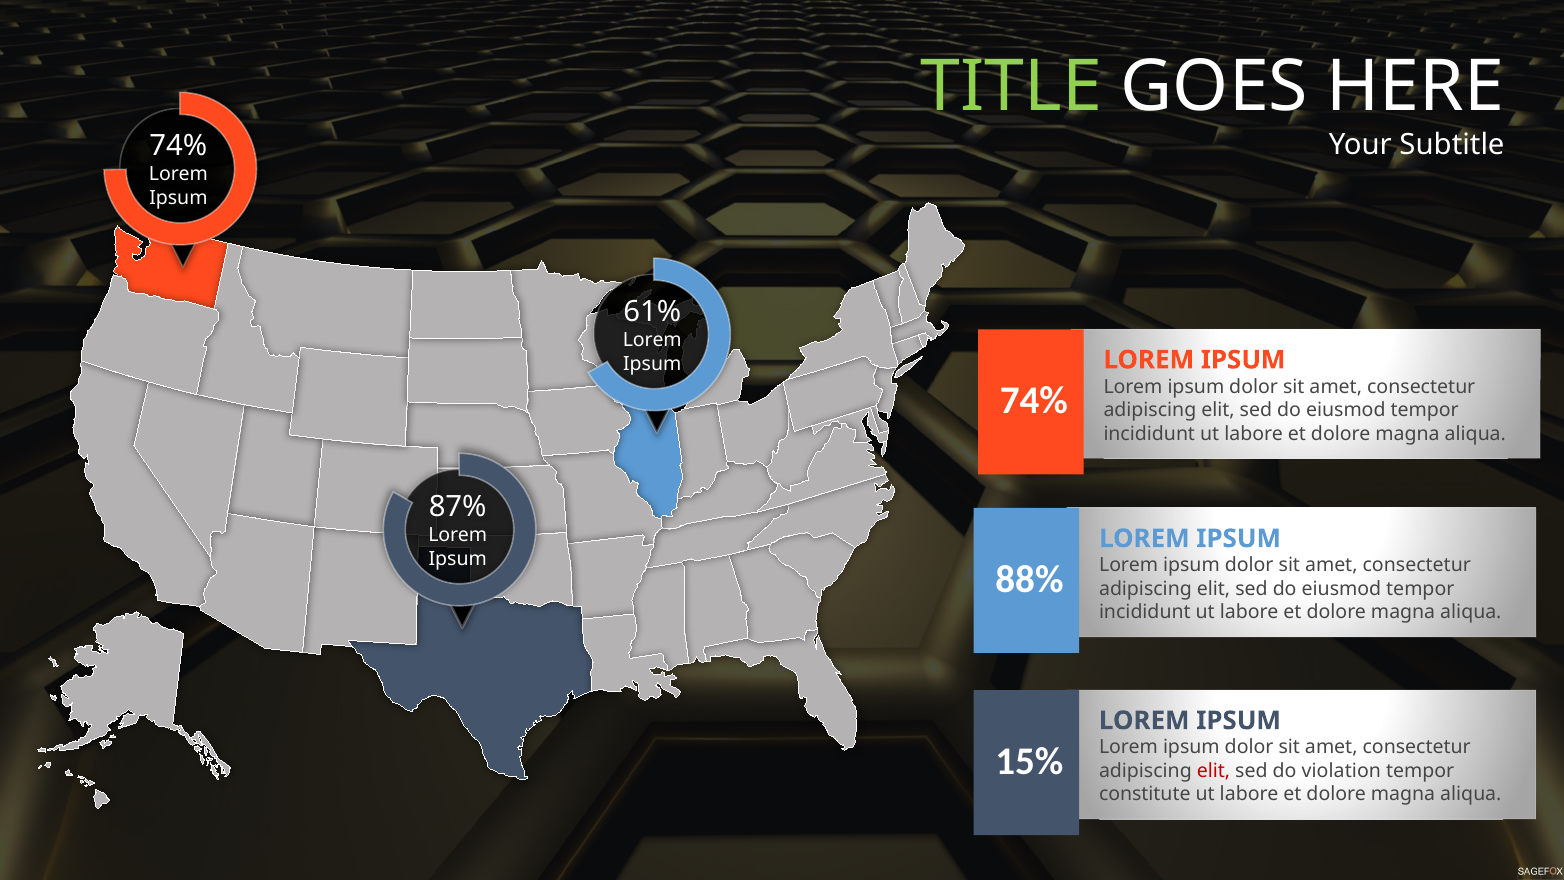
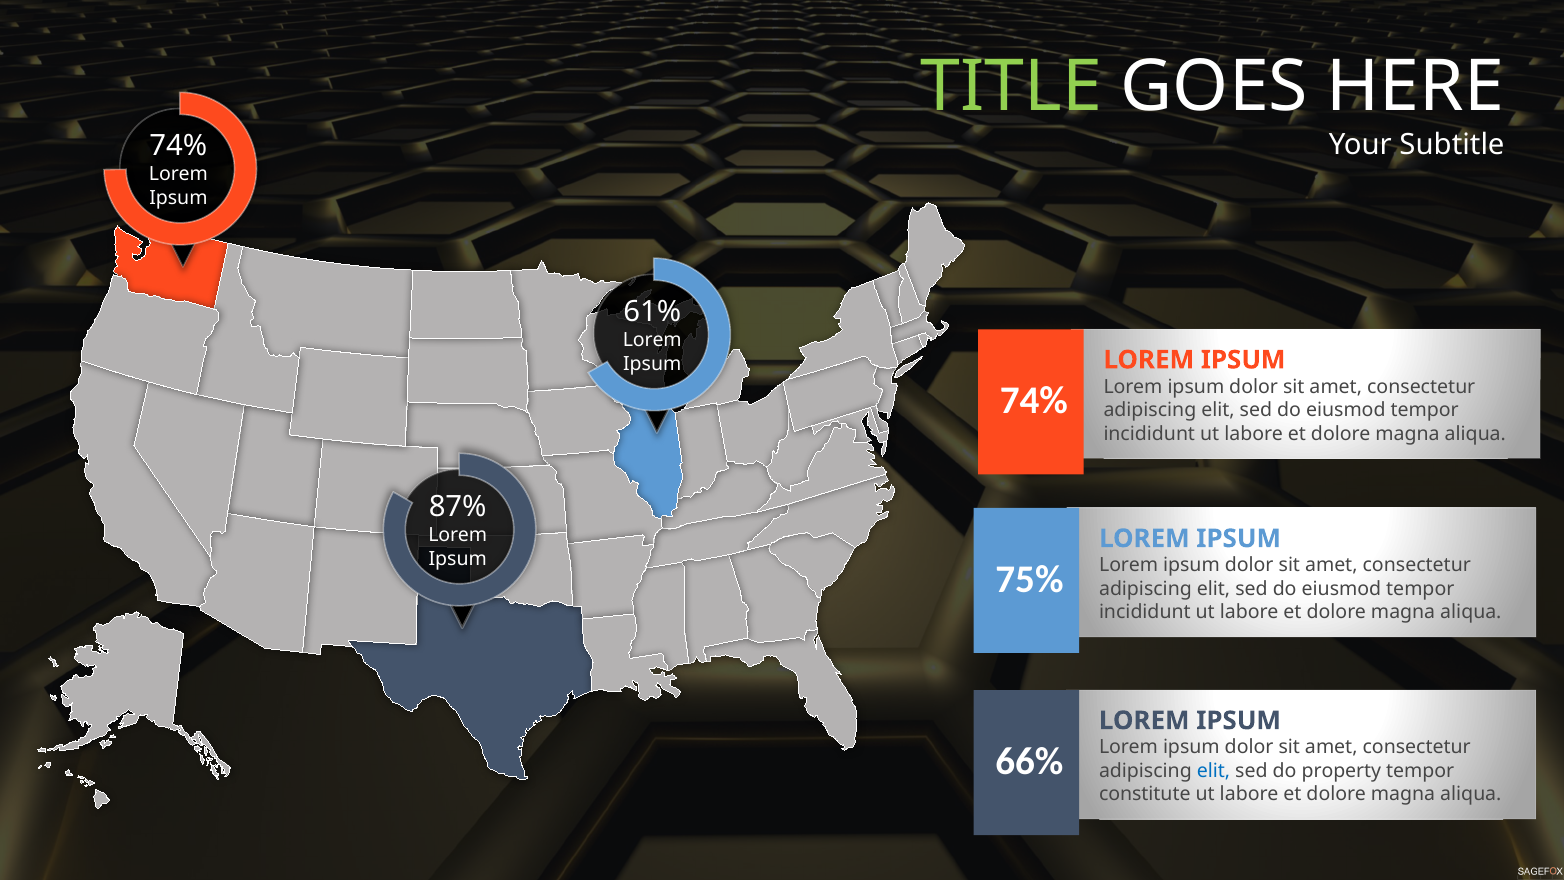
88%: 88% -> 75%
15%: 15% -> 66%
elit at (1213, 771) colour: red -> blue
violation: violation -> property
